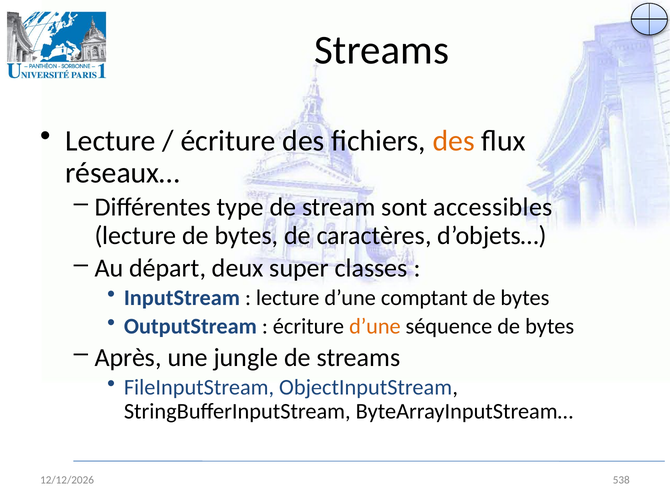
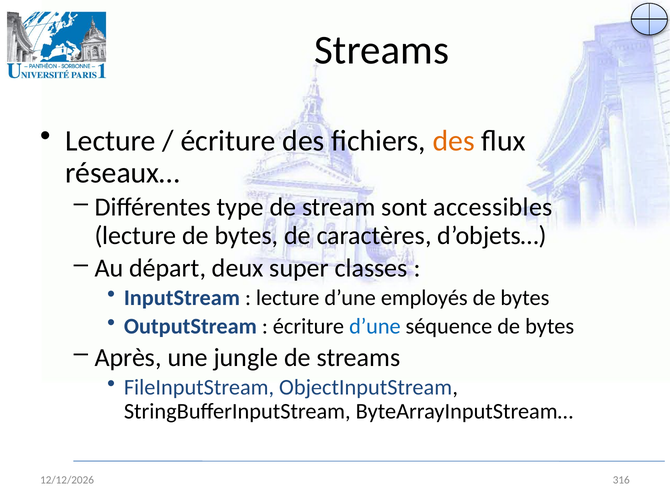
comptant: comptant -> employés
d’une at (375, 326) colour: orange -> blue
538: 538 -> 316
